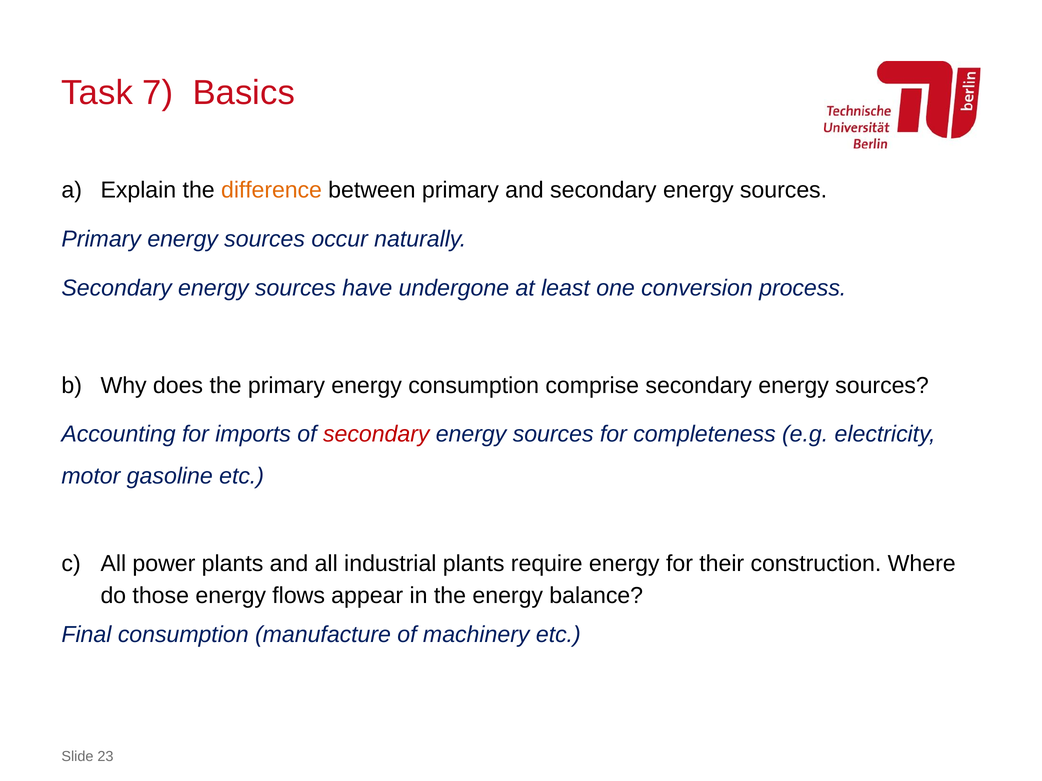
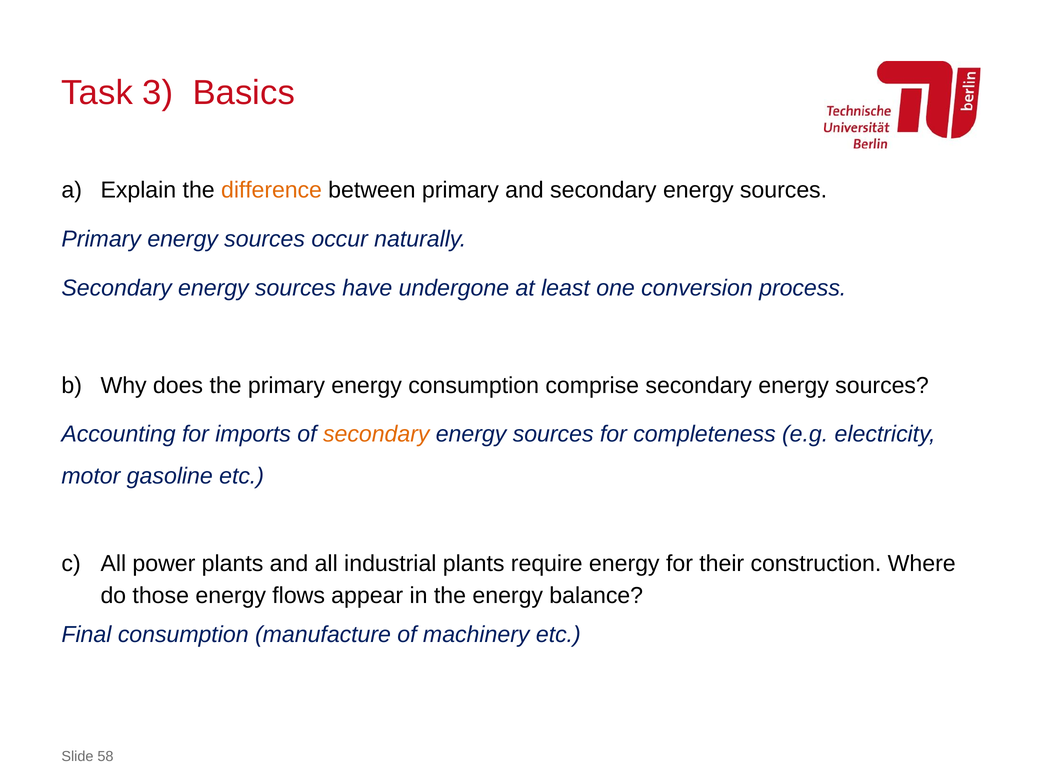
7: 7 -> 3
secondary at (376, 435) colour: red -> orange
23: 23 -> 58
